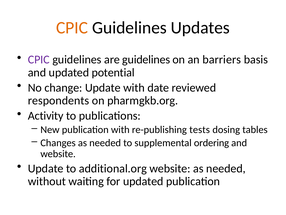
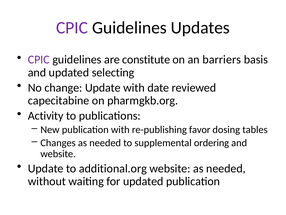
CPIC at (72, 28) colour: orange -> purple
are guidelines: guidelines -> constitute
potential: potential -> selecting
respondents: respondents -> capecitabine
tests: tests -> favor
